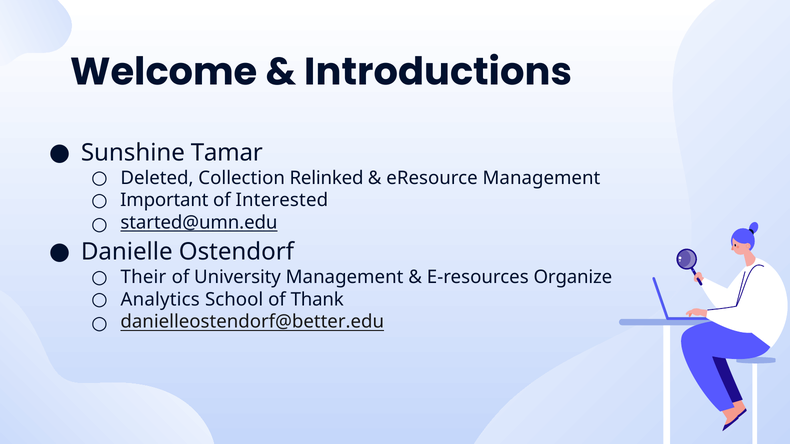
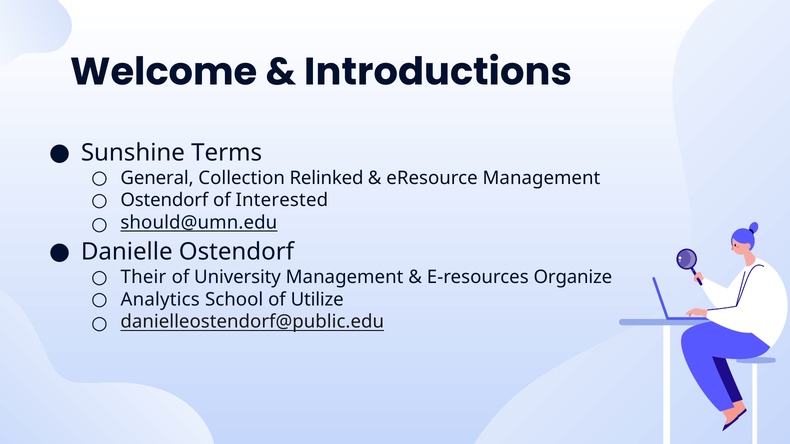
Tamar: Tamar -> Terms
Deleted: Deleted -> General
Important at (164, 200): Important -> Ostendorf
started@umn.edu: started@umn.edu -> should@umn.edu
Thank: Thank -> Utilize
danielleostendorf@better.edu: danielleostendorf@better.edu -> danielleostendorf@public.edu
